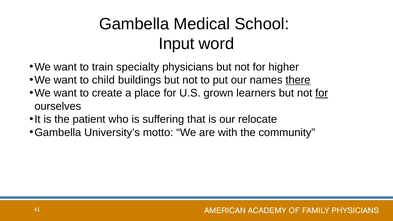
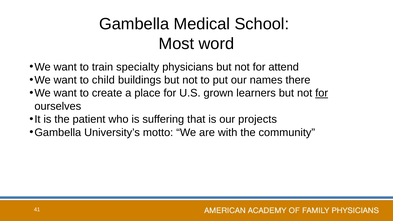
Input: Input -> Most
higher: higher -> attend
there underline: present -> none
relocate: relocate -> projects
